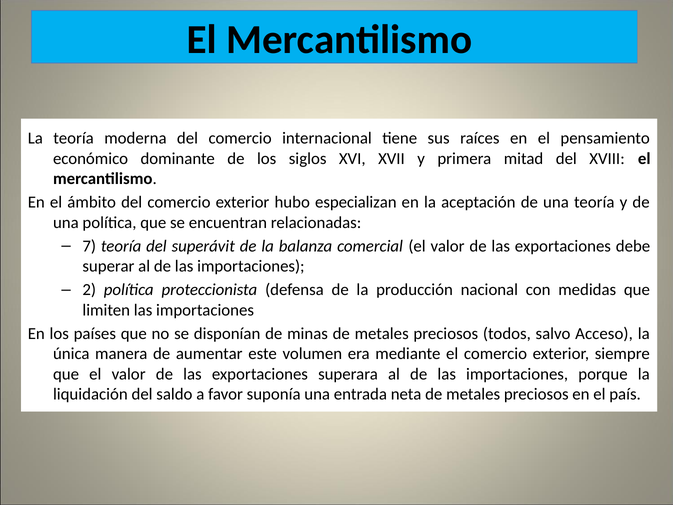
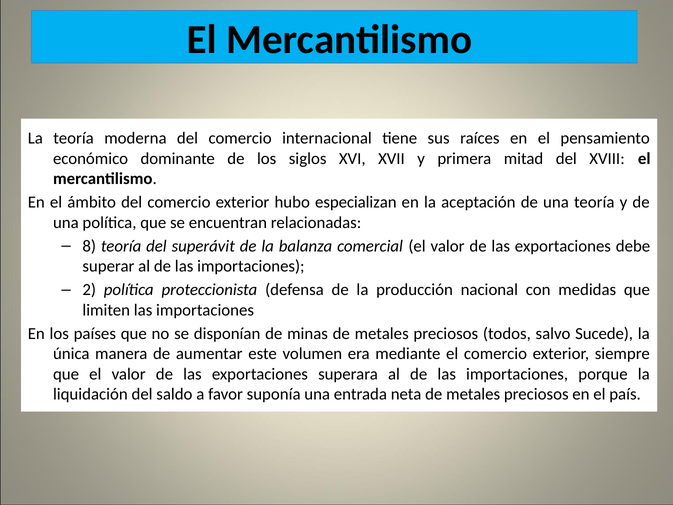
7: 7 -> 8
Acceso: Acceso -> Sucede
